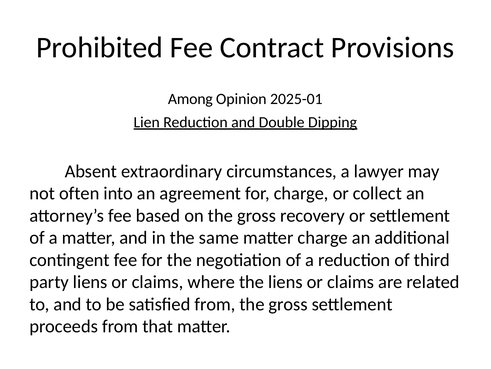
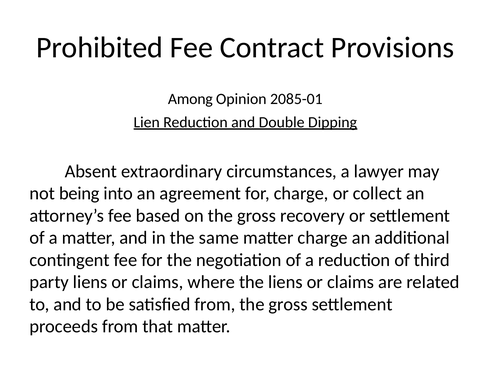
2025-01: 2025-01 -> 2085-01
often: often -> being
